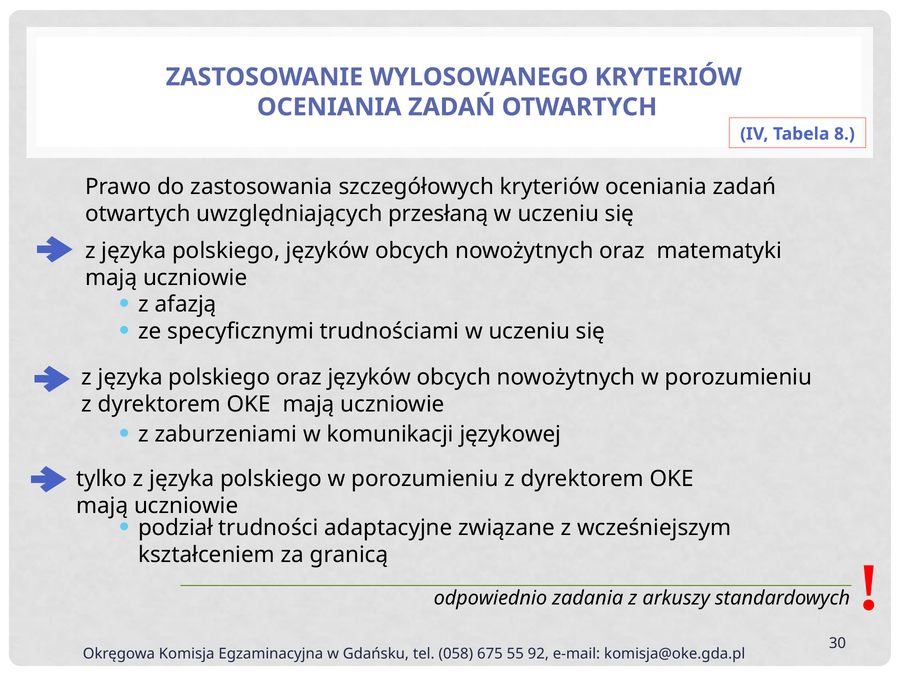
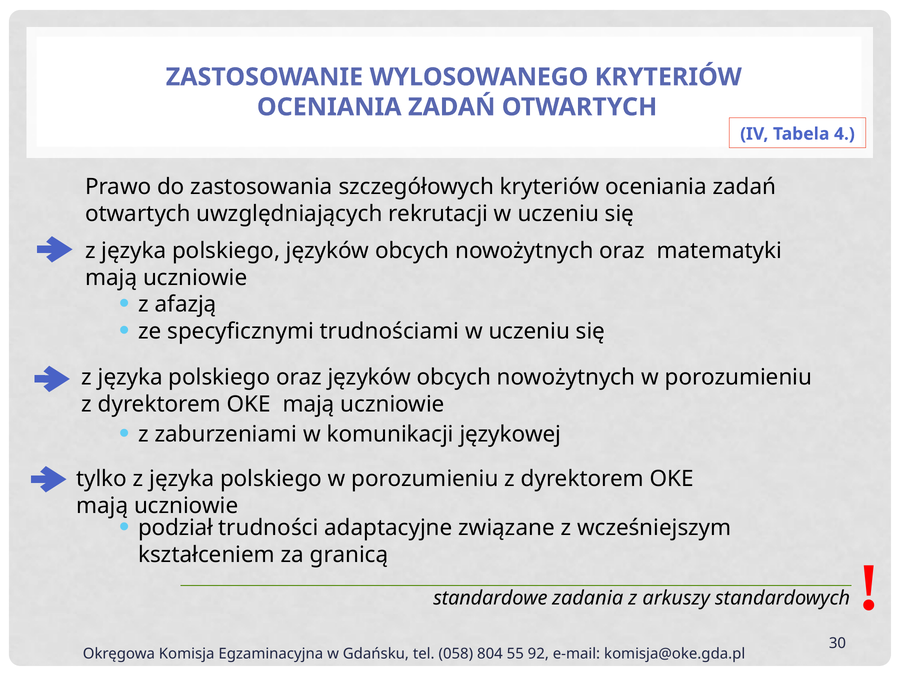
8: 8 -> 4
przesłaną: przesłaną -> rekrutacji
odpowiednio: odpowiednio -> standardowe
675: 675 -> 804
